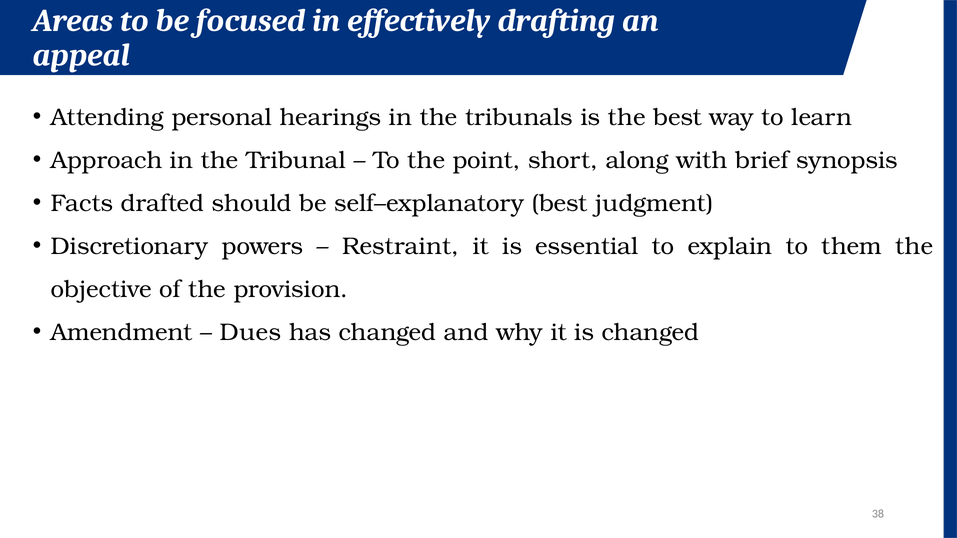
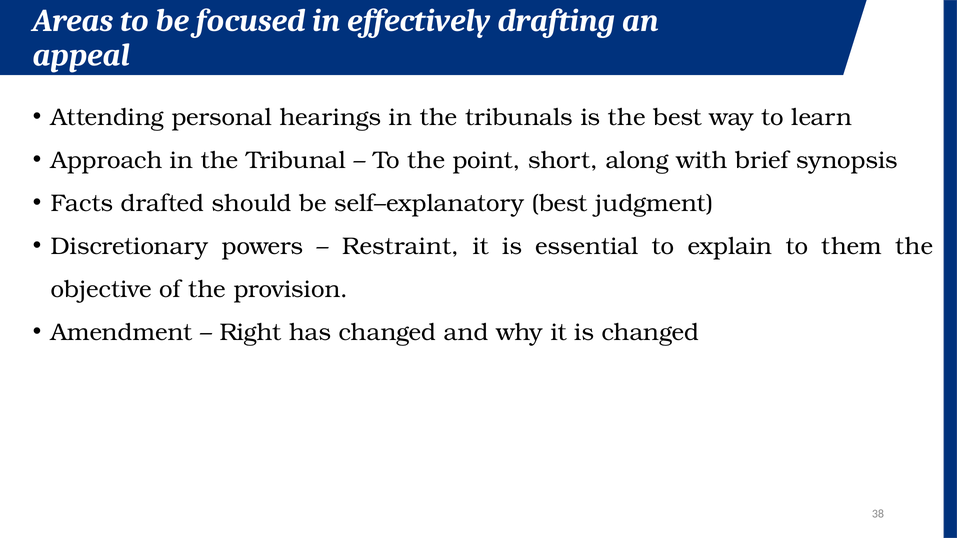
Dues: Dues -> Right
